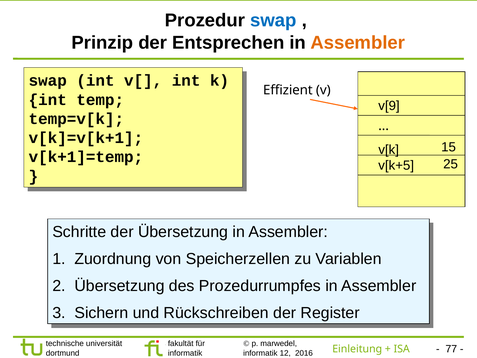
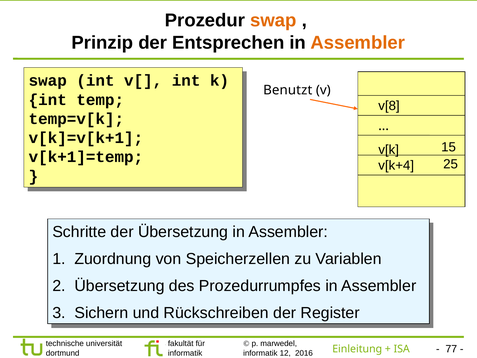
swap at (273, 20) colour: blue -> orange
Effizient: Effizient -> Benutzt
v[9: v[9 -> v[8
v[k+5: v[k+5 -> v[k+4
